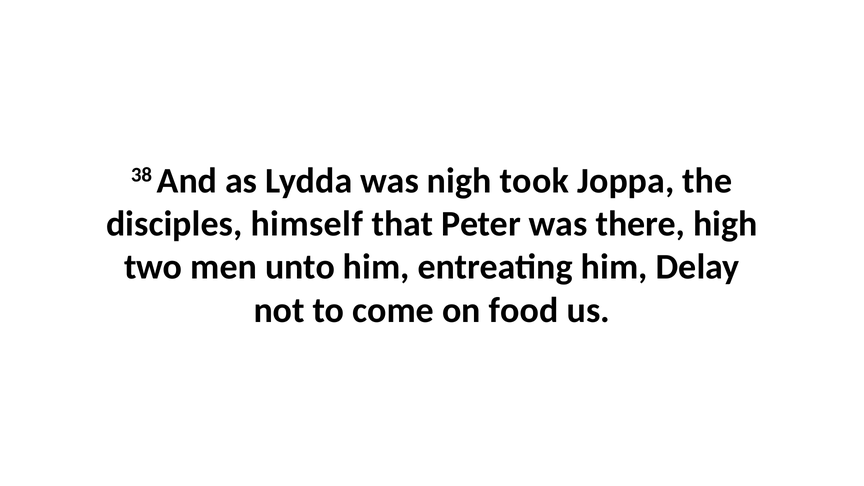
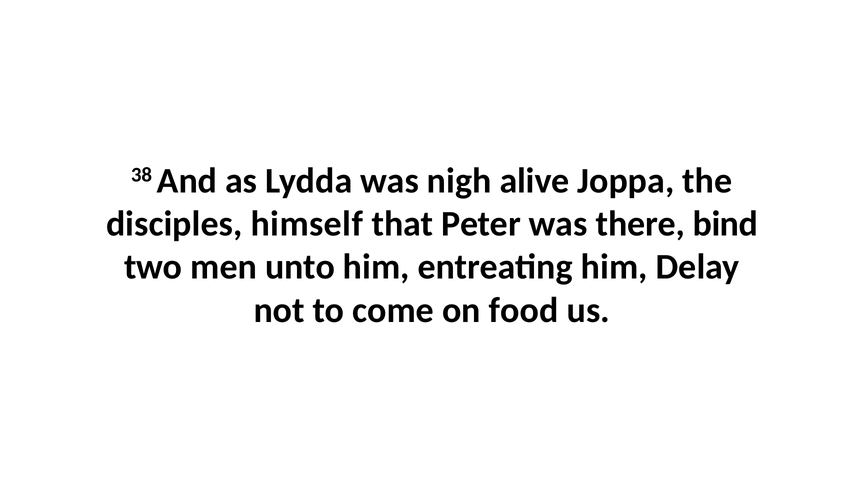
took: took -> alive
high: high -> bind
